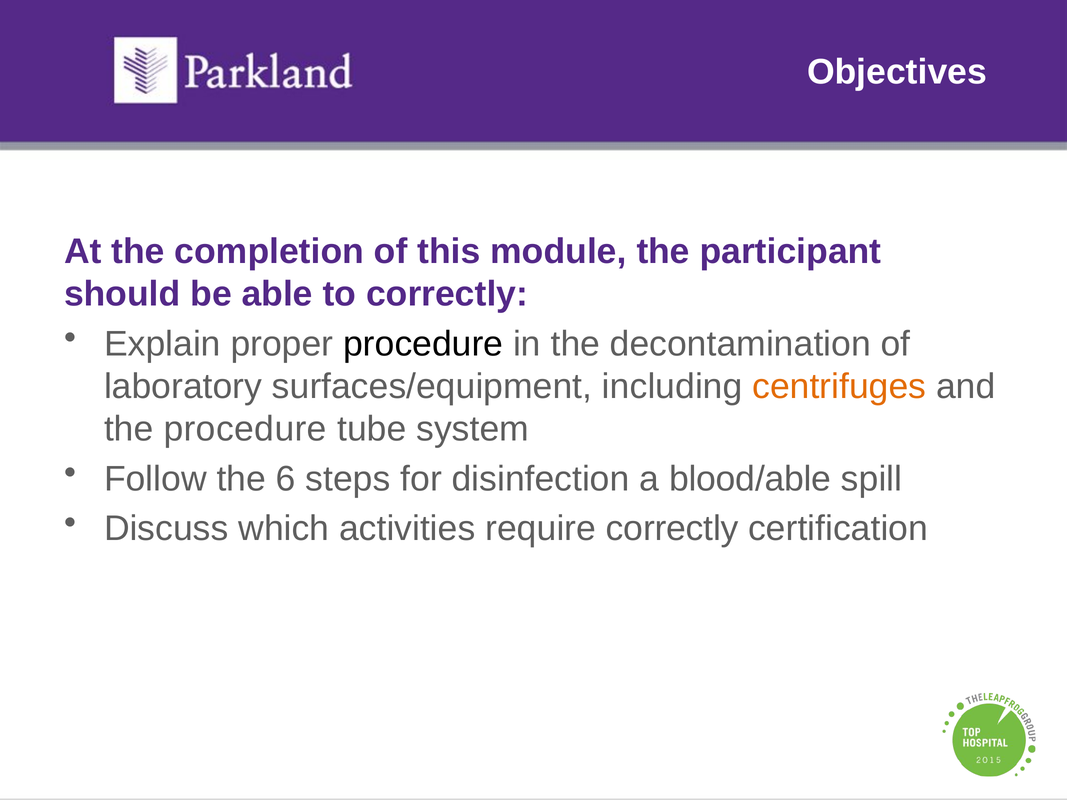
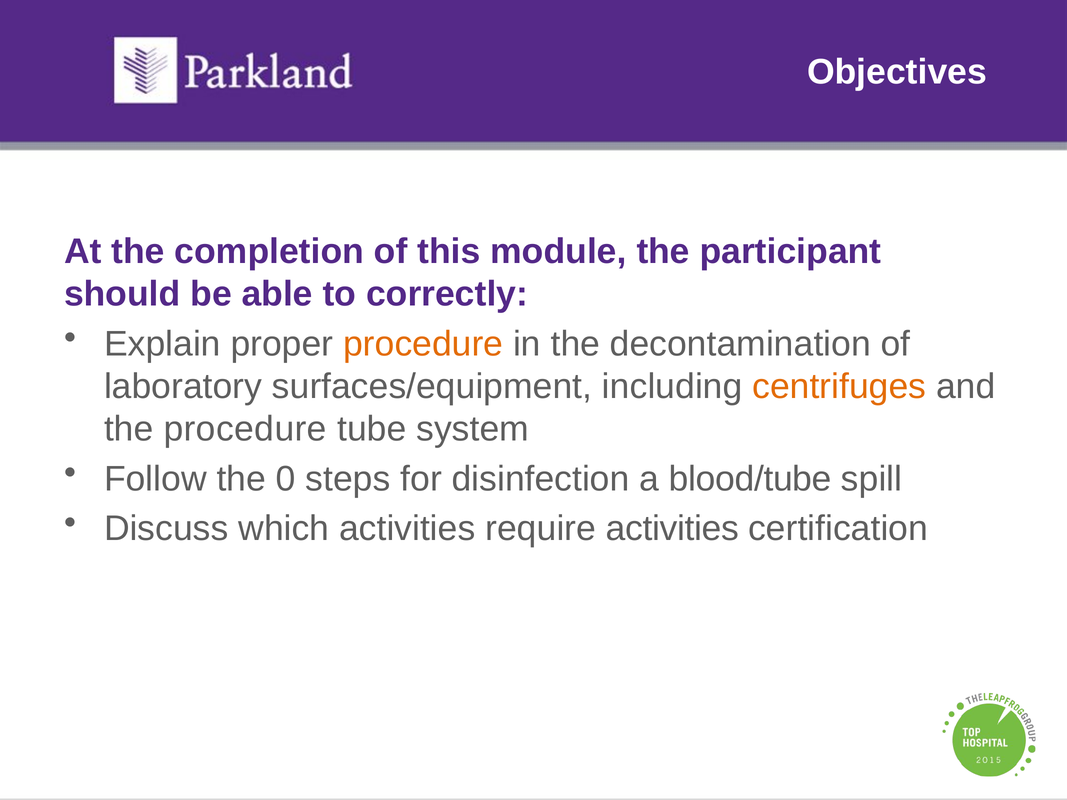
procedure at (423, 344) colour: black -> orange
6: 6 -> 0
blood/able: blood/able -> blood/tube
require correctly: correctly -> activities
